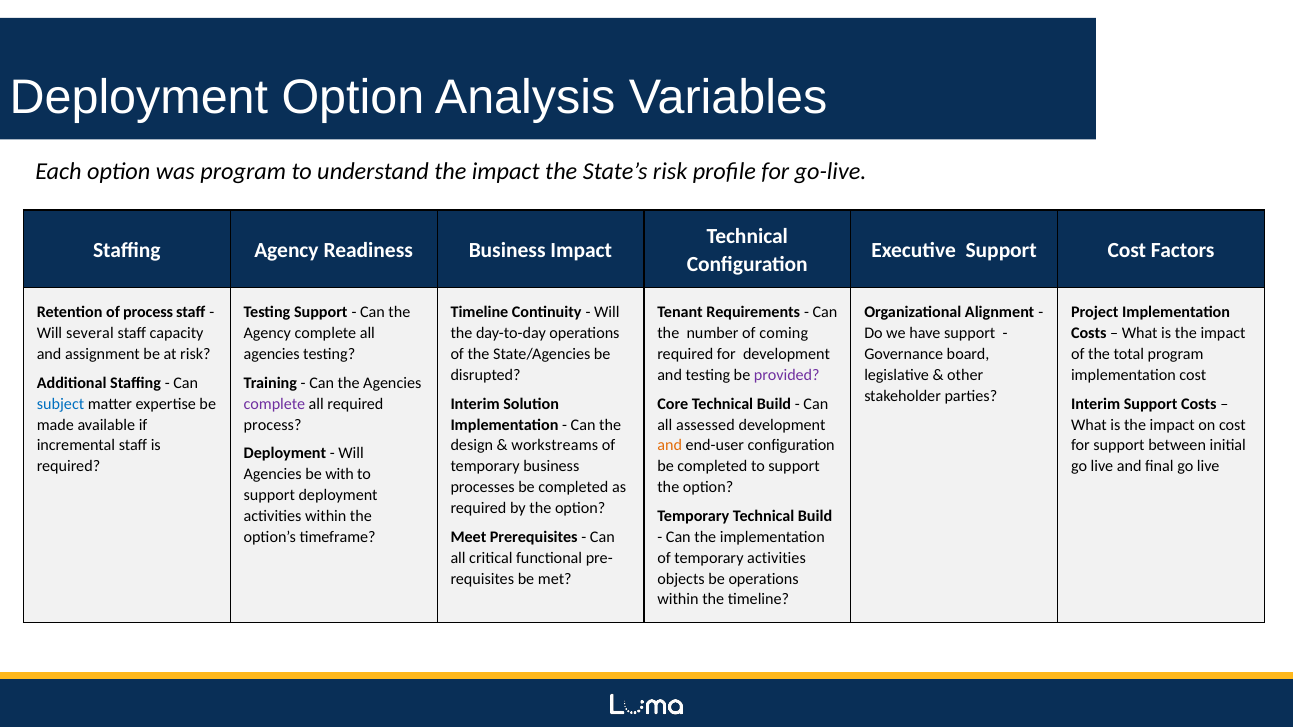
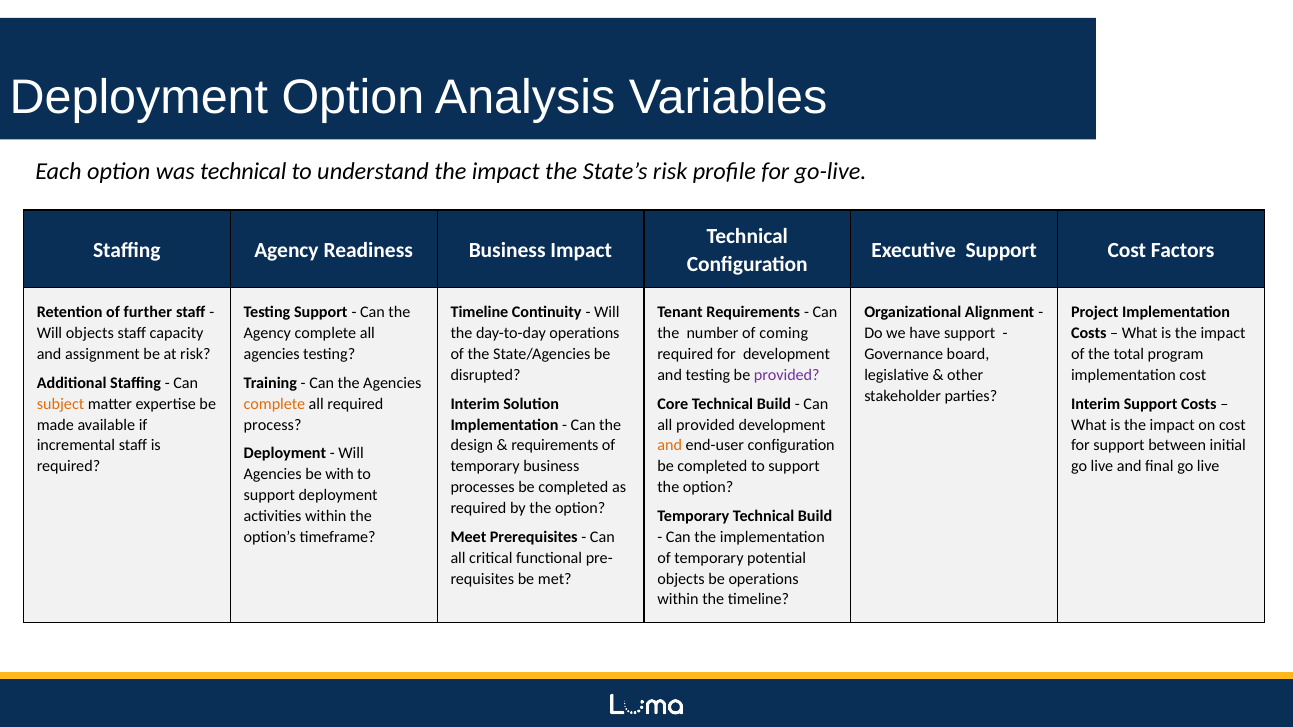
was program: program -> technical
of process: process -> further
Will several: several -> objects
subject colour: blue -> orange
complete at (274, 404) colour: purple -> orange
all assessed: assessed -> provided
workstreams at (555, 446): workstreams -> requirements
temporary activities: activities -> potential
